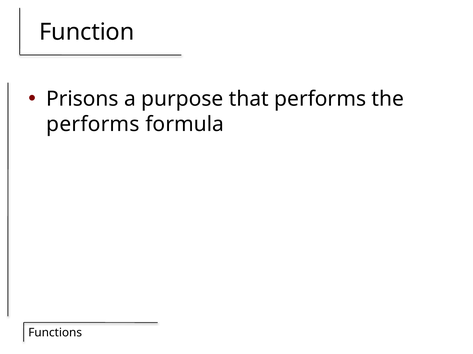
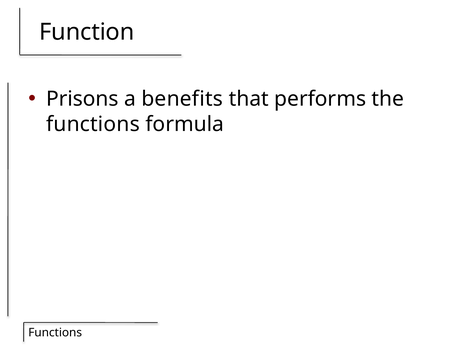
purpose: purpose -> benefits
performs at (93, 124): performs -> functions
